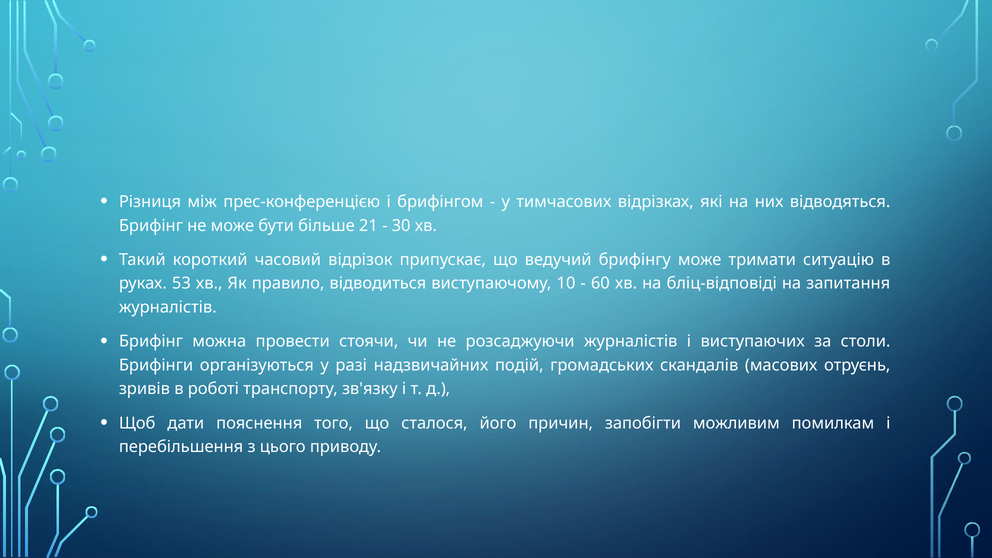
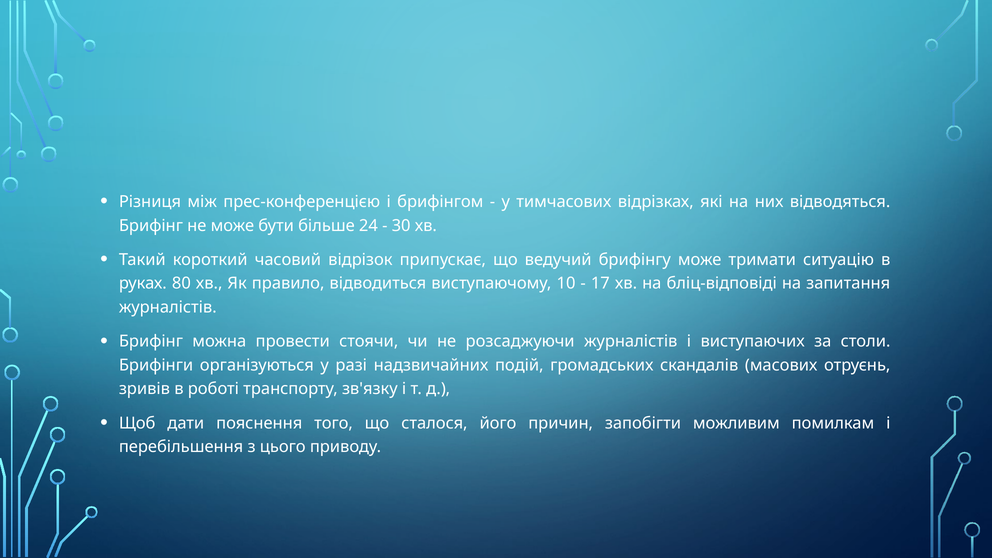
21: 21 -> 24
53: 53 -> 80
60: 60 -> 17
